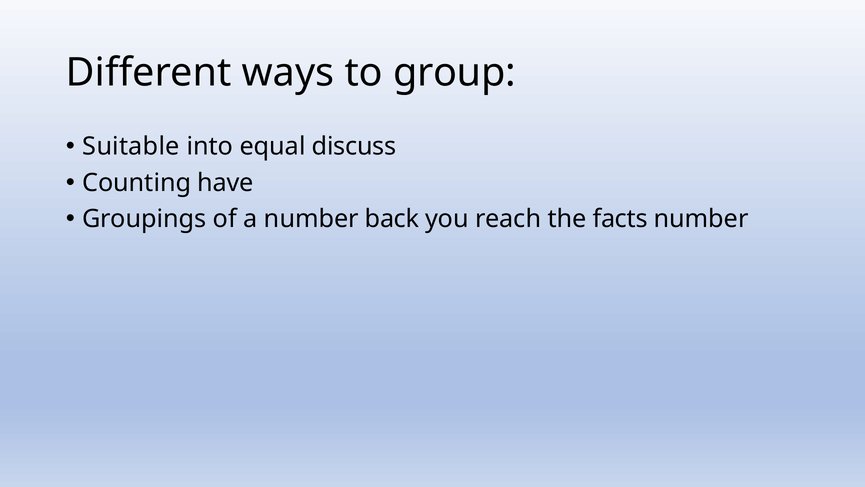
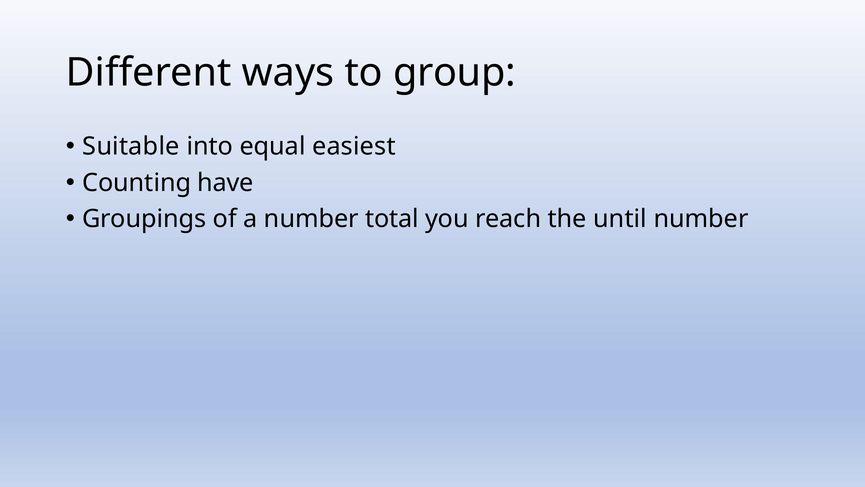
discuss: discuss -> easiest
back: back -> total
facts: facts -> until
